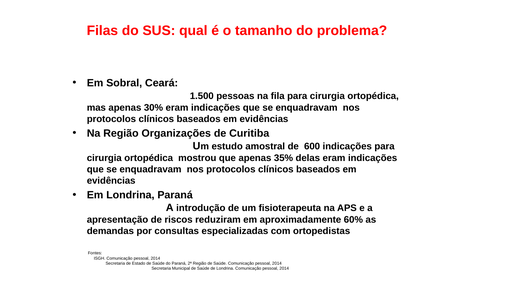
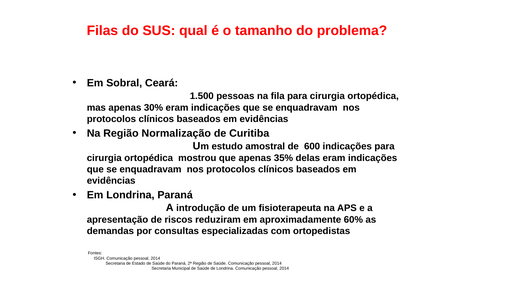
Organizações: Organizações -> Normalização
